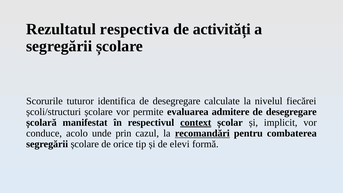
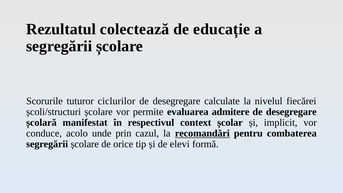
respectiva: respectiva -> colectează
activități: activități -> educație
identifica: identifica -> ciclurilor
context underline: present -> none
